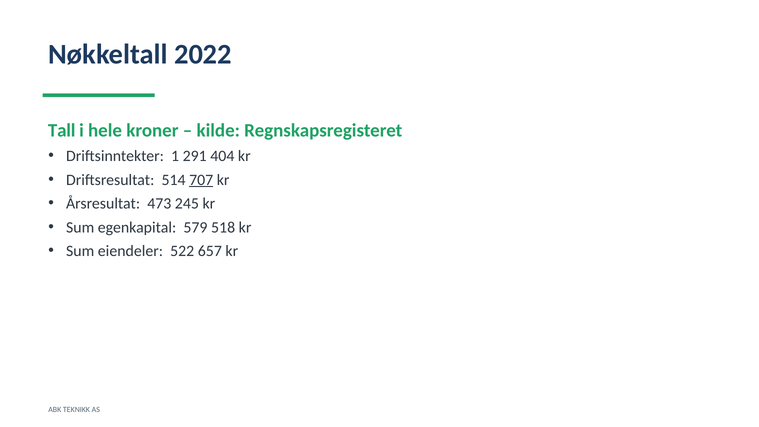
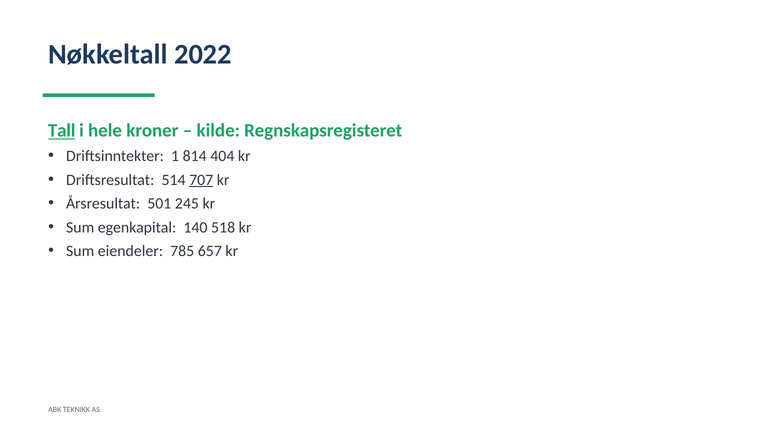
Tall underline: none -> present
291: 291 -> 814
473: 473 -> 501
579: 579 -> 140
522: 522 -> 785
